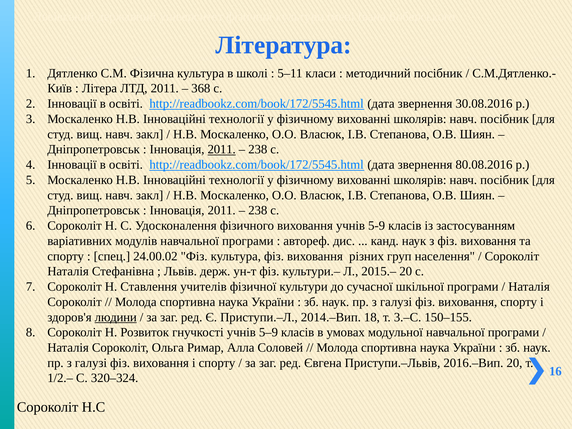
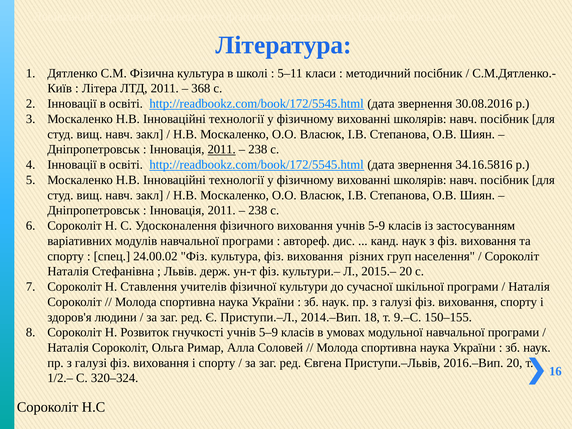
80.08.2016: 80.08.2016 -> 34.16.5816
людини underline: present -> none
3.–С: 3.–С -> 9.–С
